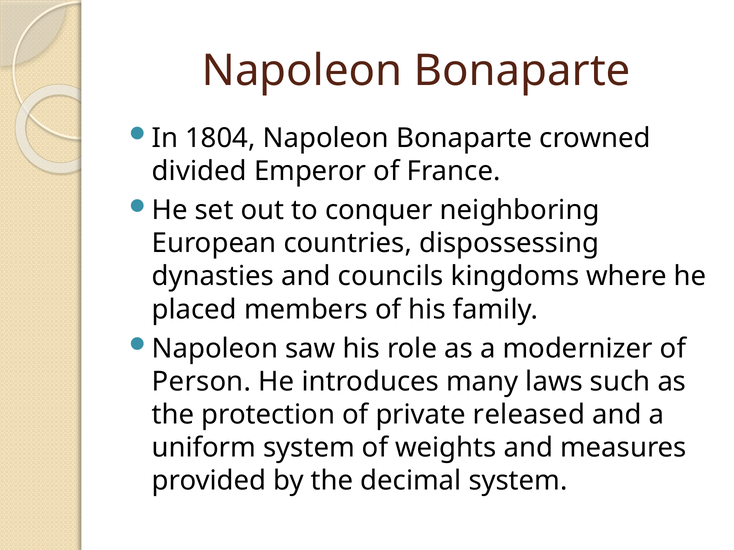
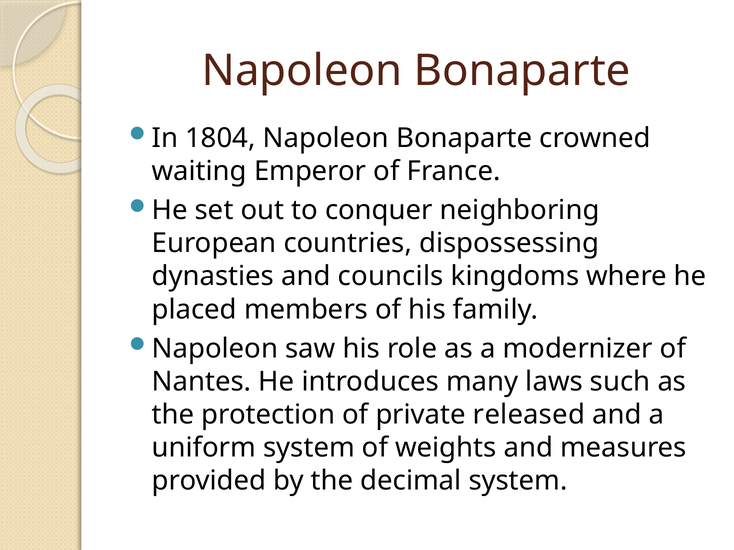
divided: divided -> waiting
Person: Person -> Nantes
